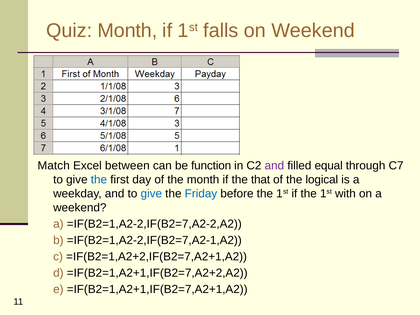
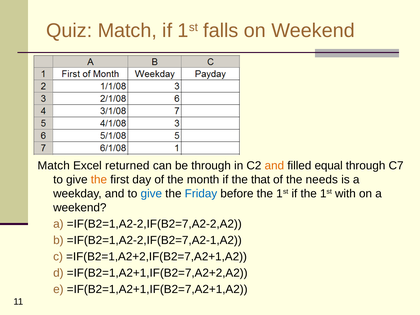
Quiz Month: Month -> Match
between: between -> returned
be function: function -> through
and at (274, 166) colour: purple -> orange
the at (99, 180) colour: blue -> orange
logical: logical -> needs
